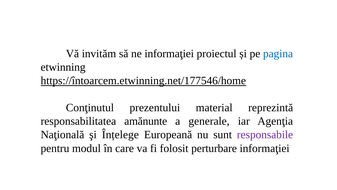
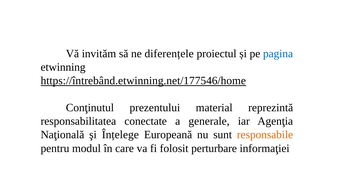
ne informaţiei: informaţiei -> diferențele
https://întoarcem.etwinning.net/177546/home: https://întoarcem.etwinning.net/177546/home -> https://întrebând.etwinning.net/177546/home
amănunte: amănunte -> conectate
responsabile colour: purple -> orange
